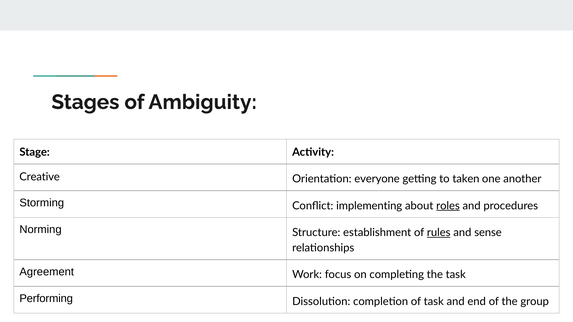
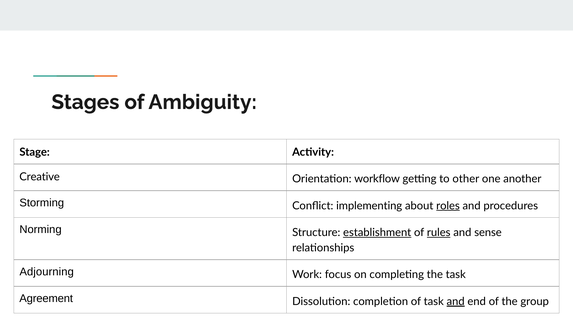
everyone: everyone -> workflow
taken: taken -> other
establishment underline: none -> present
Agreement: Agreement -> Adjourning
Performing: Performing -> Agreement
and at (456, 302) underline: none -> present
